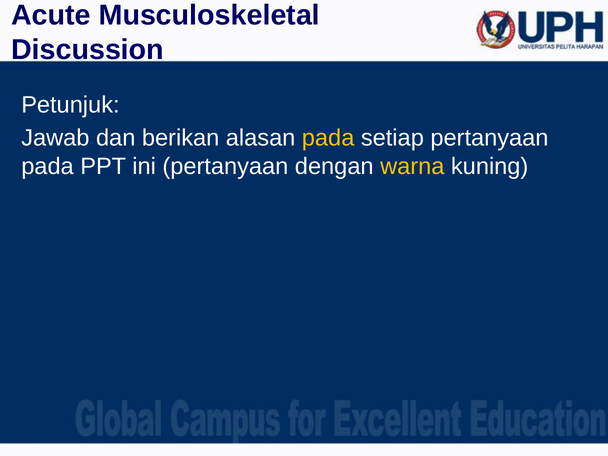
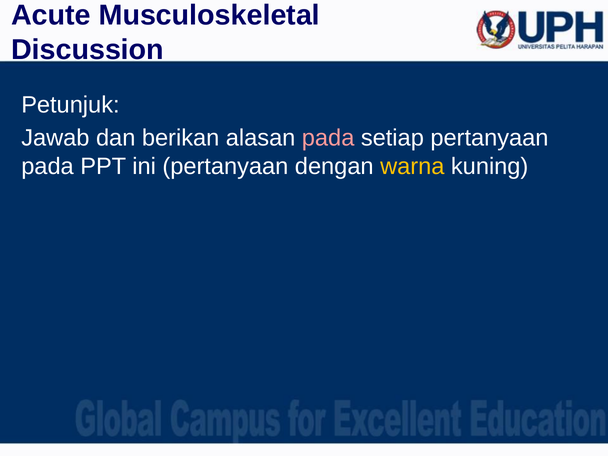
pada at (328, 138) colour: yellow -> pink
